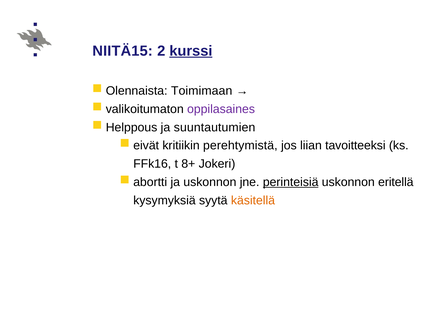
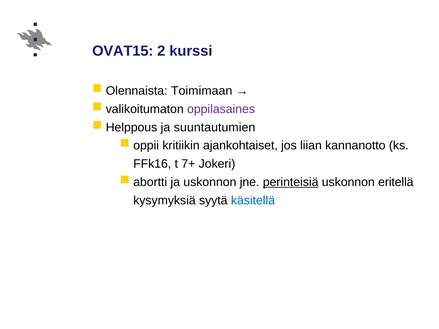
NIITÄ15: NIITÄ15 -> OVAT15
kurssi underline: present -> none
eivät: eivät -> oppii
perehtymistä: perehtymistä -> ajankohtaiset
tavoitteeksi: tavoitteeksi -> kannanotto
8+: 8+ -> 7+
käsitellä colour: orange -> blue
